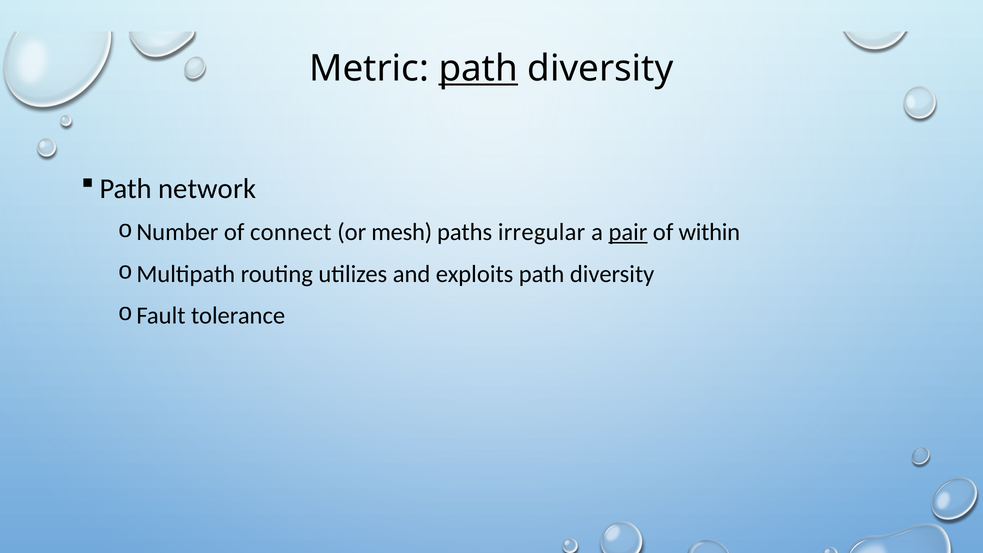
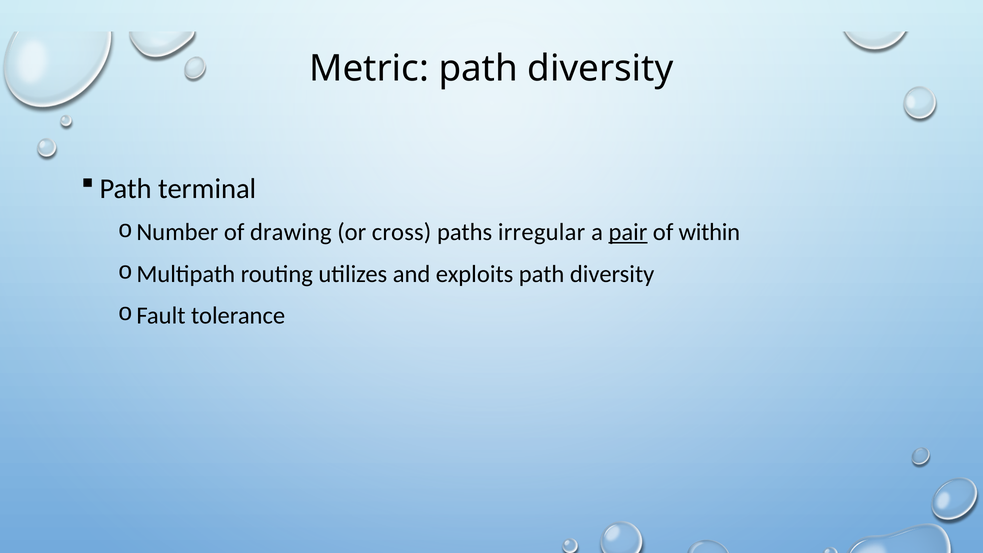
path at (478, 69) underline: present -> none
network: network -> terminal
connect: connect -> drawing
mesh: mesh -> cross
